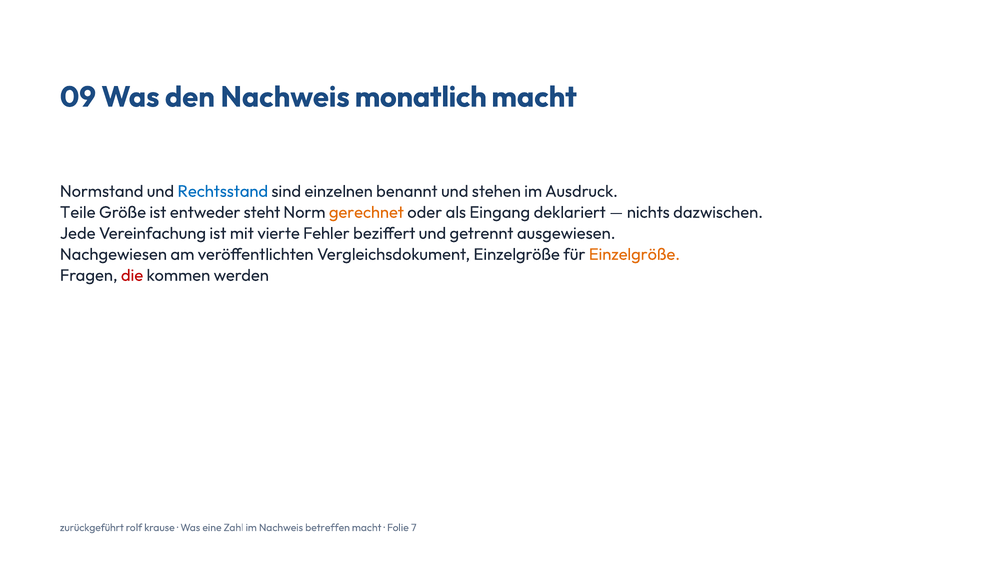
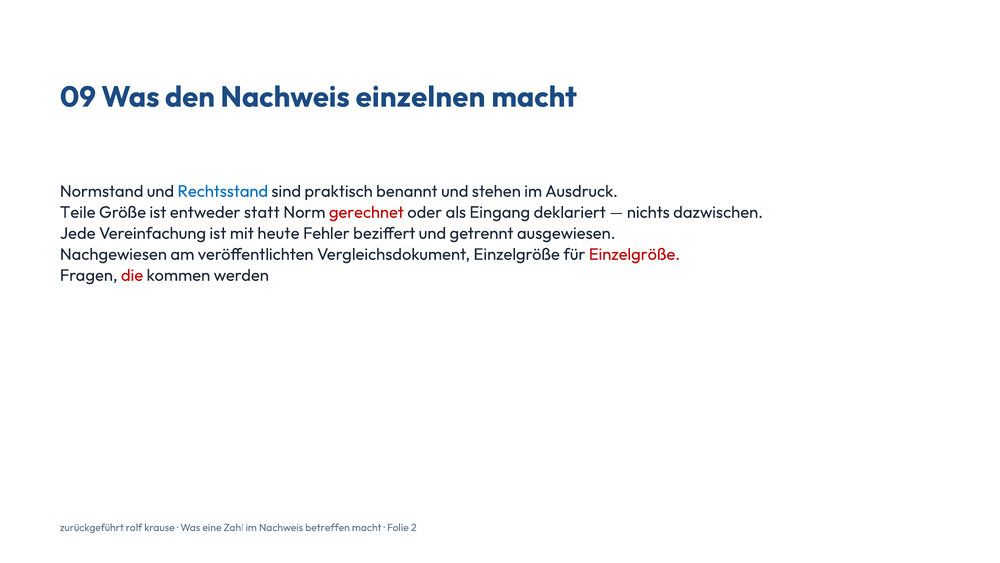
monatlich: monatlich -> einzelnen
einzelnen: einzelnen -> praktisch
steht: steht -> statt
gerechnet colour: orange -> red
vierte: vierte -> heute
Einzelgröße at (634, 254) colour: orange -> red
7: 7 -> 2
